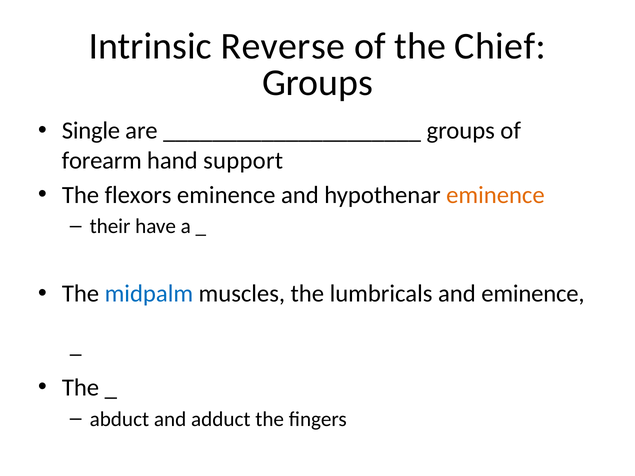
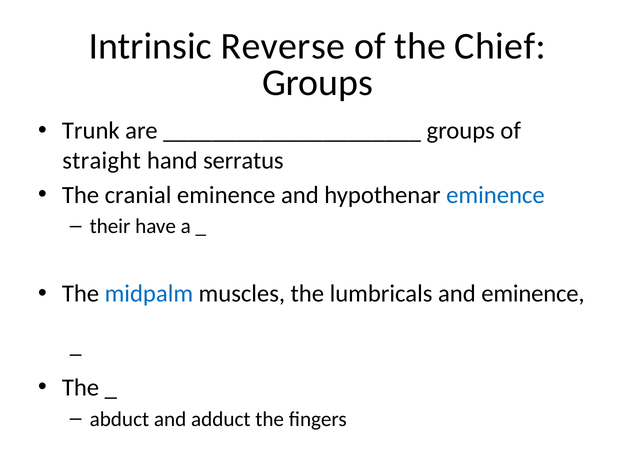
Single: Single -> Trunk
forearm: forearm -> straight
support: support -> serratus
flexors: flexors -> cranial
eminence at (495, 195) colour: orange -> blue
